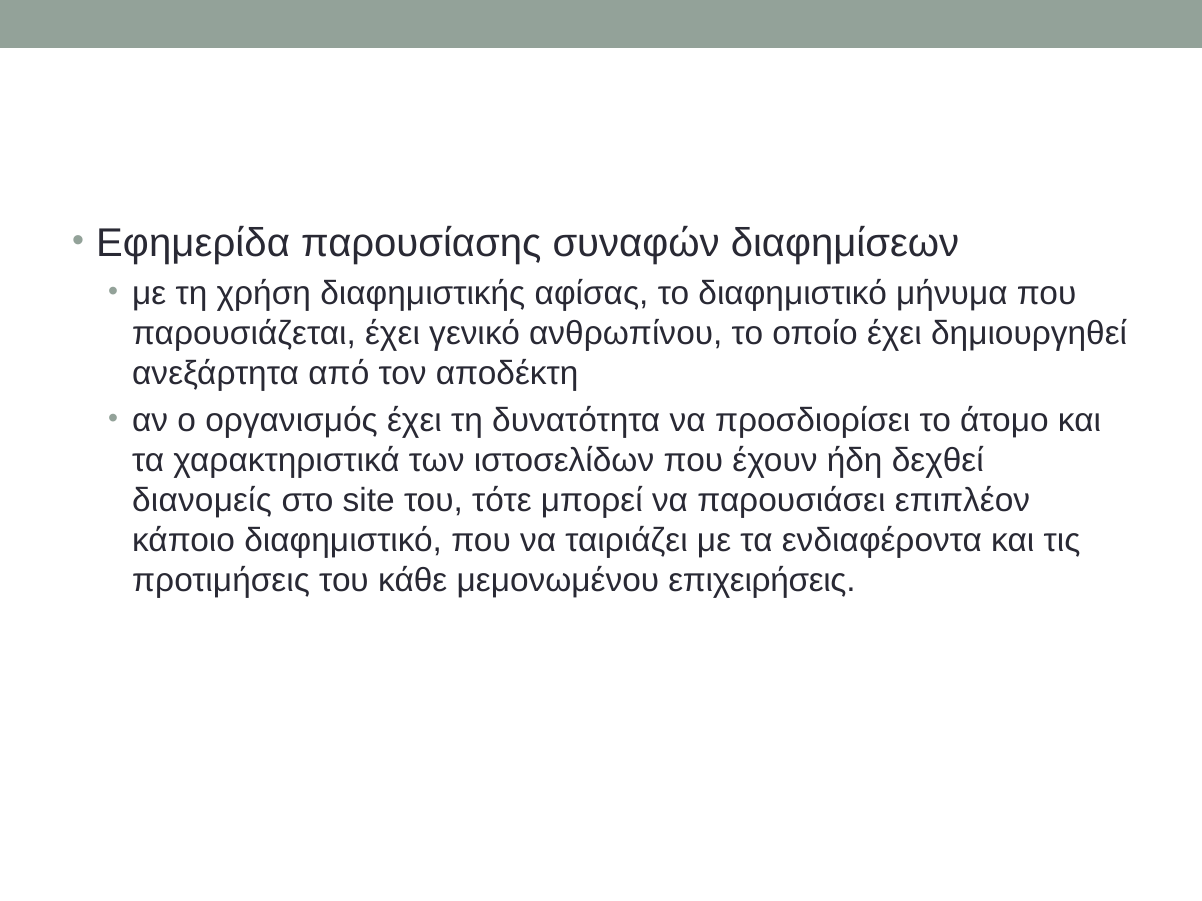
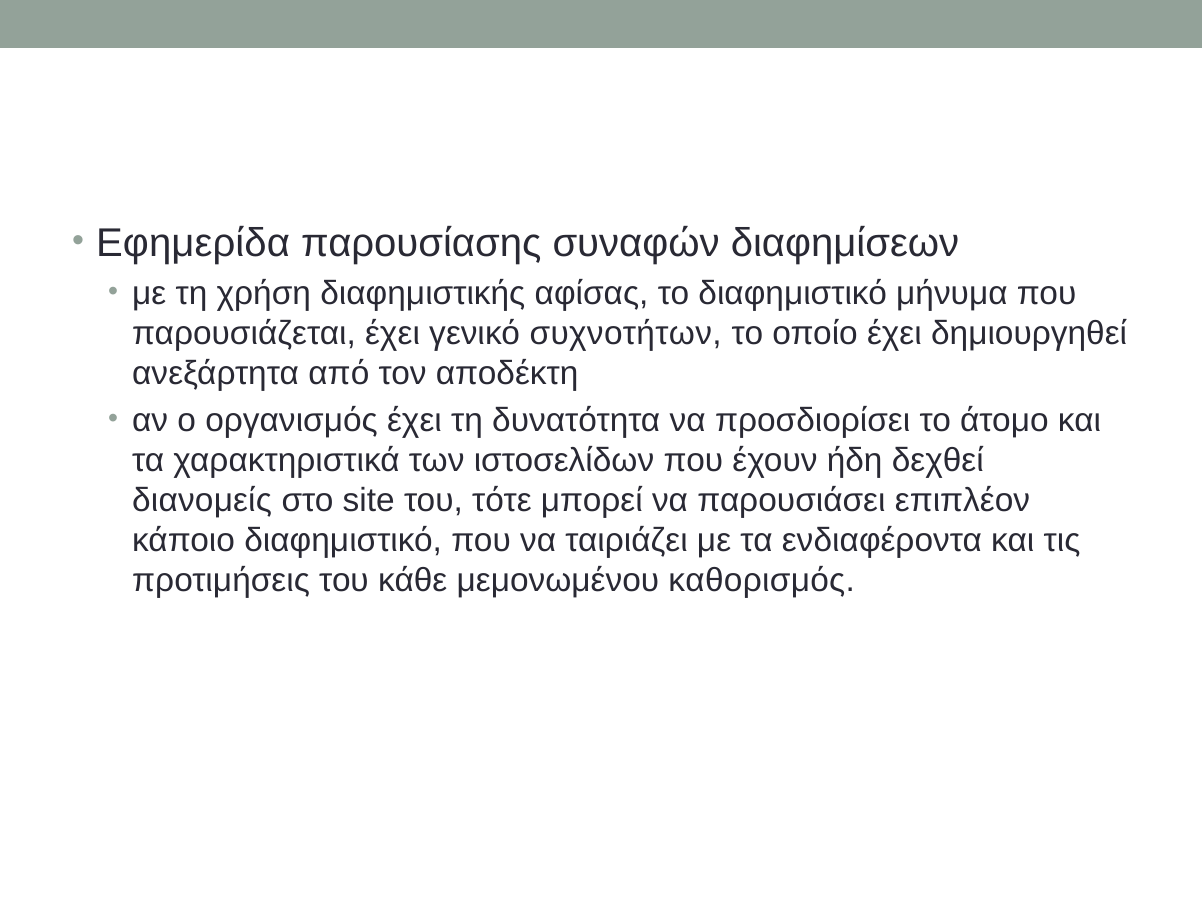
ανθρωπίνου: ανθρωπίνου -> συχνοτήτων
επιχειρήσεις: επιχειρήσεις -> καθορισμός
